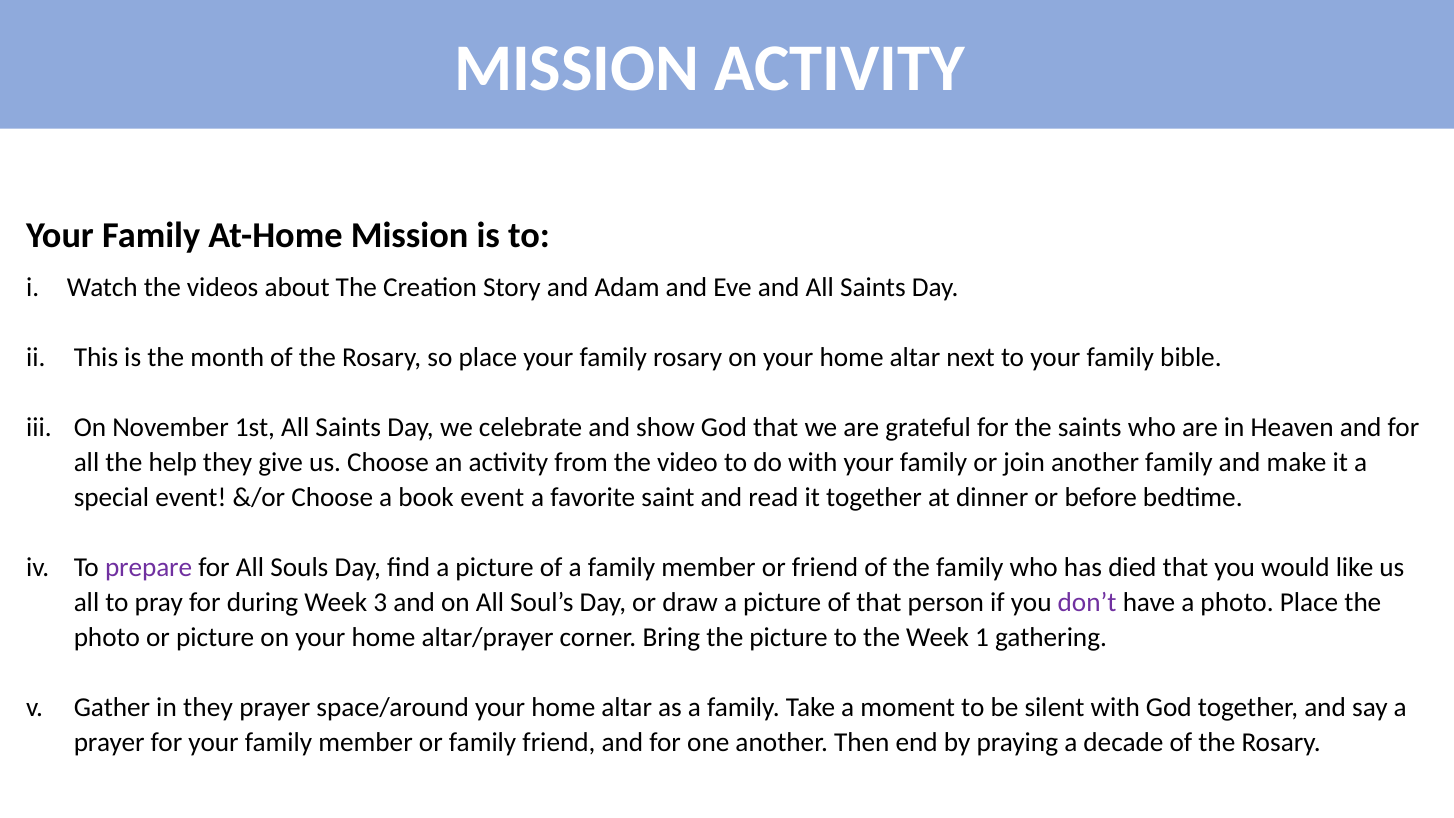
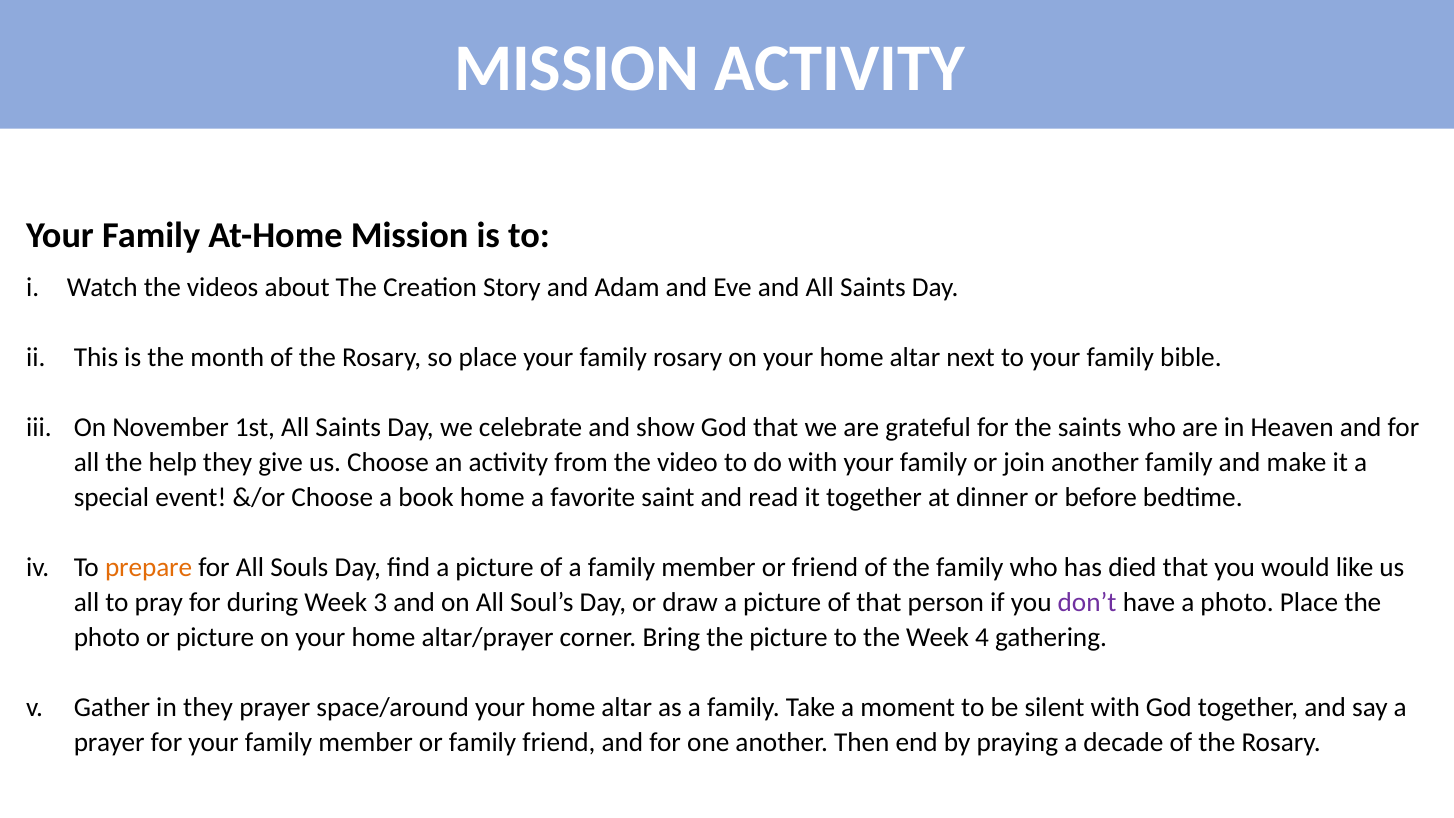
book event: event -> home
prepare colour: purple -> orange
1: 1 -> 4
